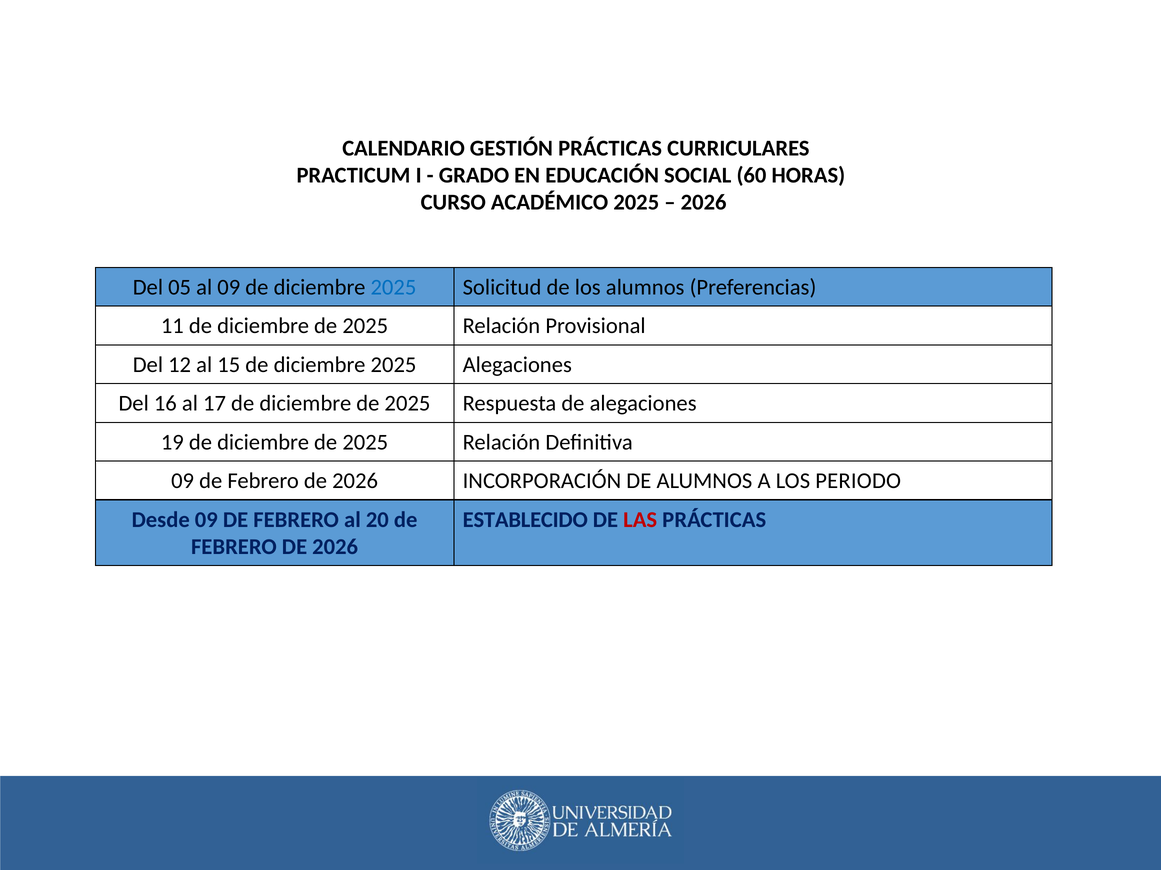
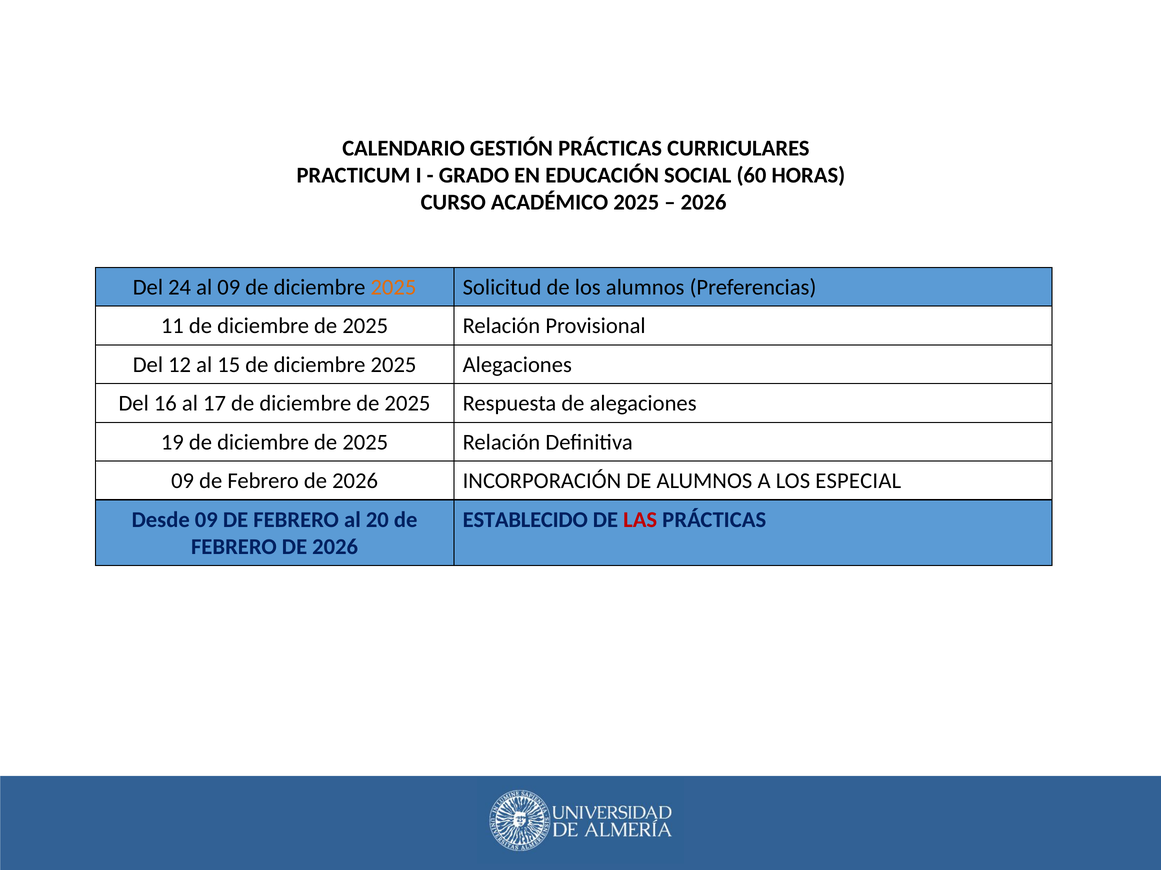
05: 05 -> 24
2025 at (393, 287) colour: blue -> orange
PERIODO: PERIODO -> ESPECIAL
